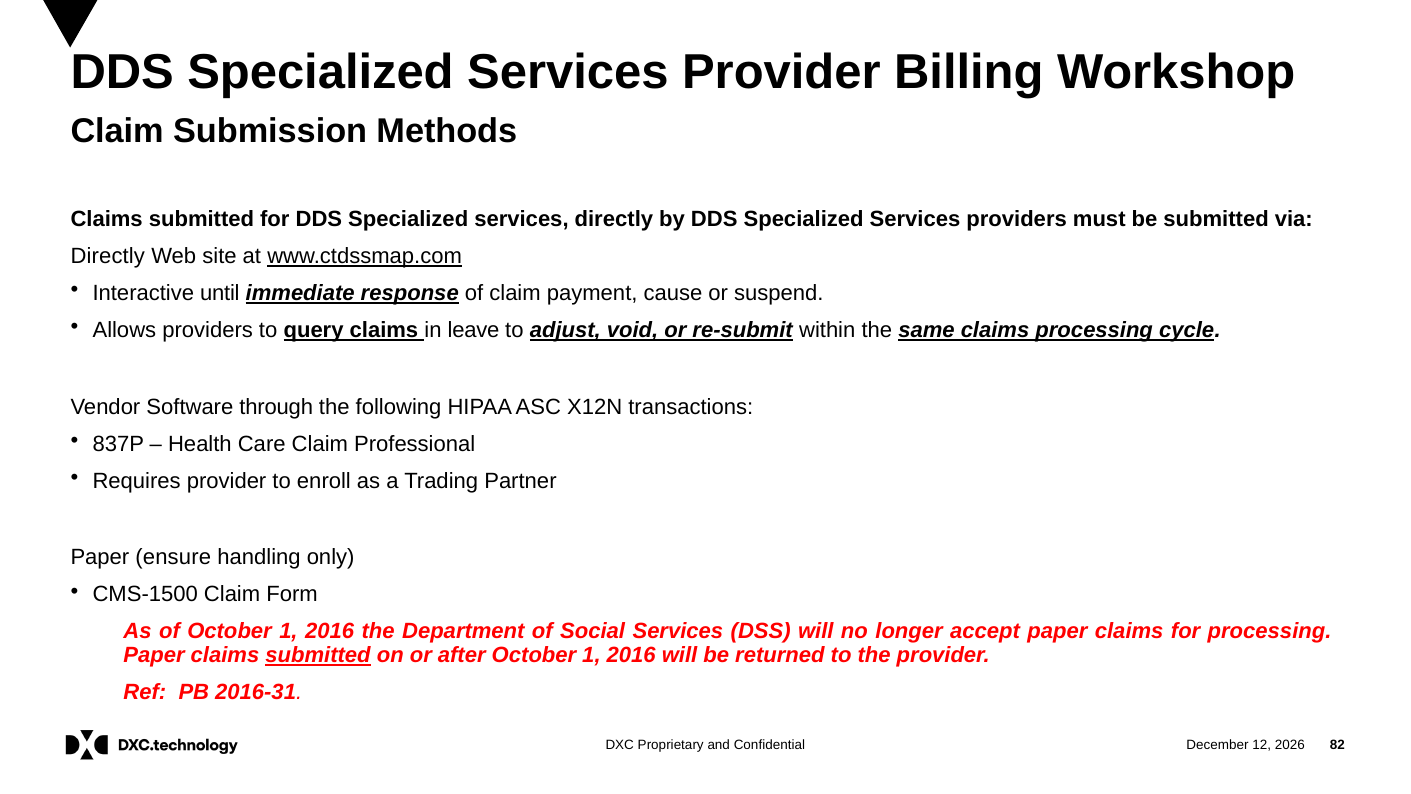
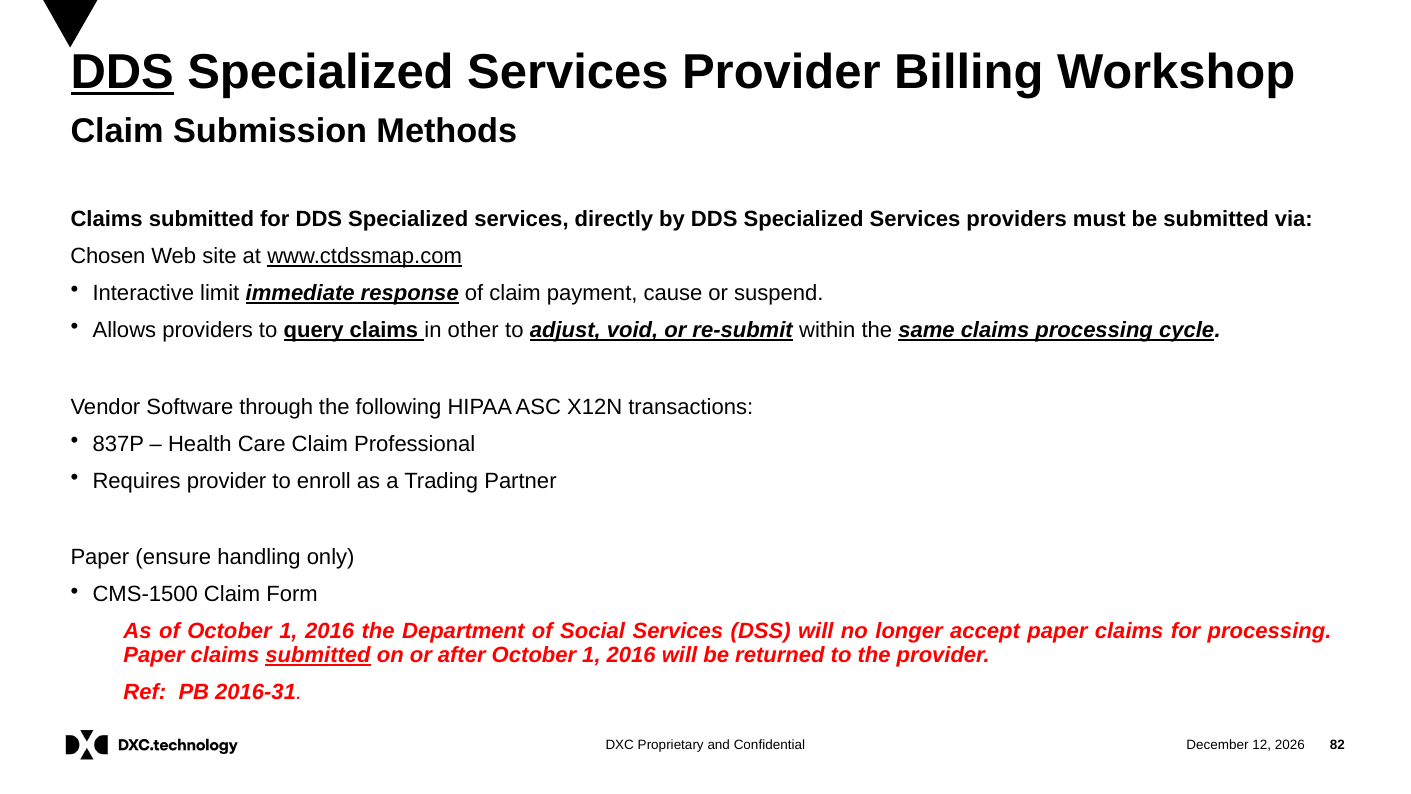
DDS at (122, 72) underline: none -> present
Directly at (108, 256): Directly -> Chosen
until: until -> limit
leave: leave -> other
